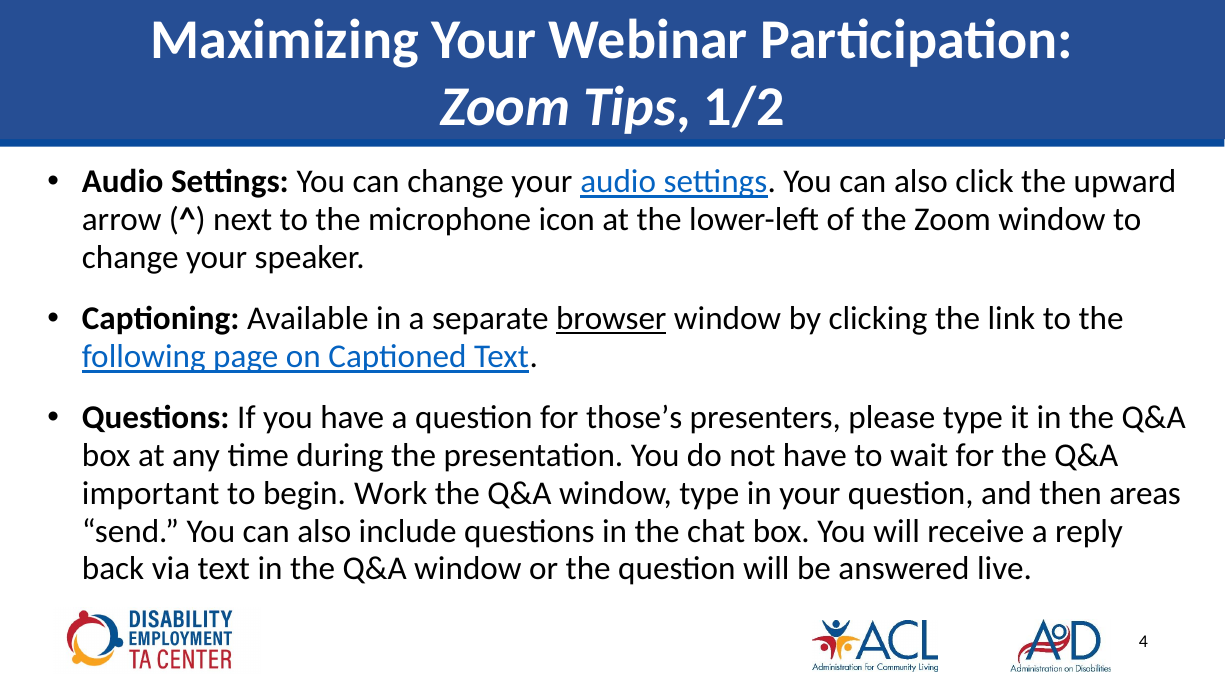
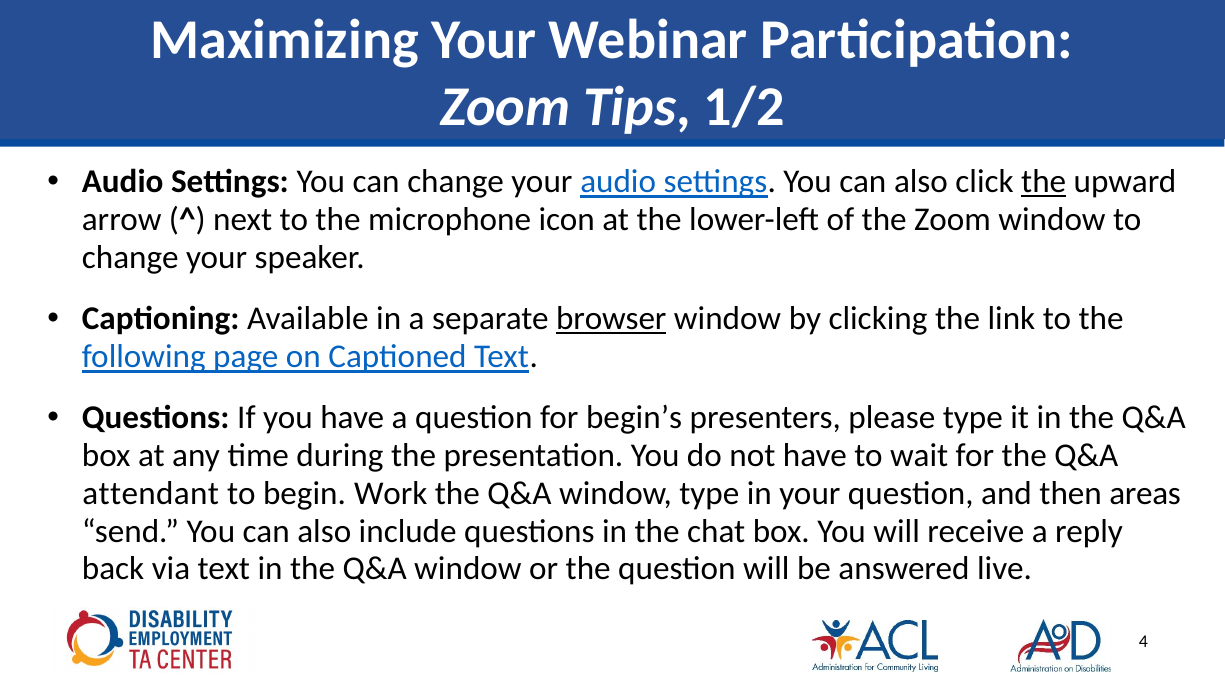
the at (1044, 182) underline: none -> present
those’s: those’s -> begin’s
important: important -> attendant
